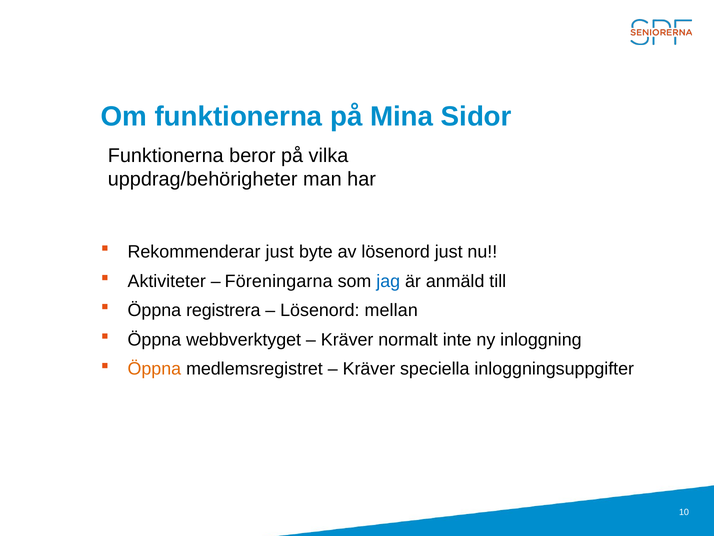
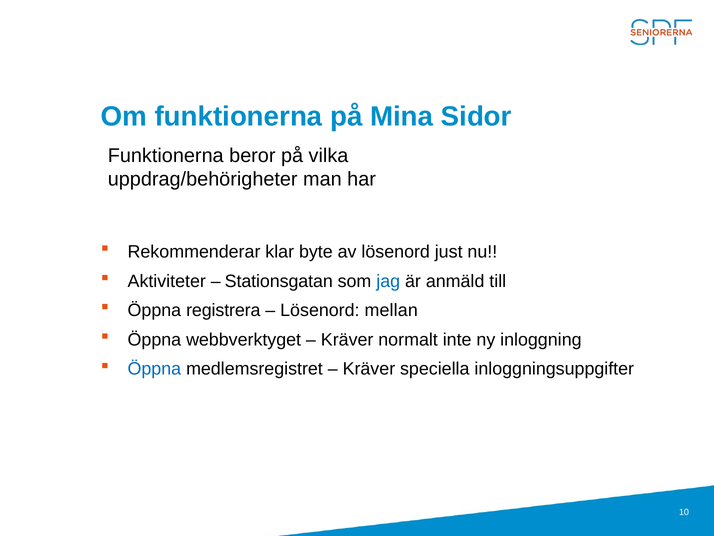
Rekommenderar just: just -> klar
Föreningarna: Föreningarna -> Stationsgatan
Öppna at (154, 369) colour: orange -> blue
